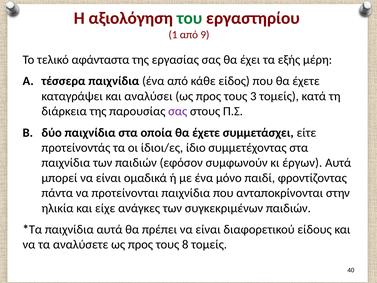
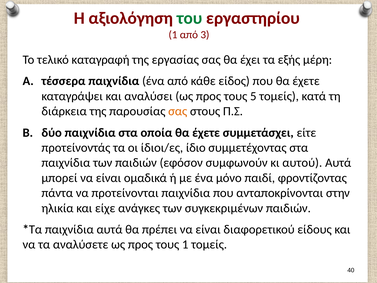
9: 9 -> 3
αφάνταστα: αφάνταστα -> καταγραφή
3: 3 -> 5
σας at (178, 111) colour: purple -> orange
έργων: έργων -> αυτού
τους 8: 8 -> 1
